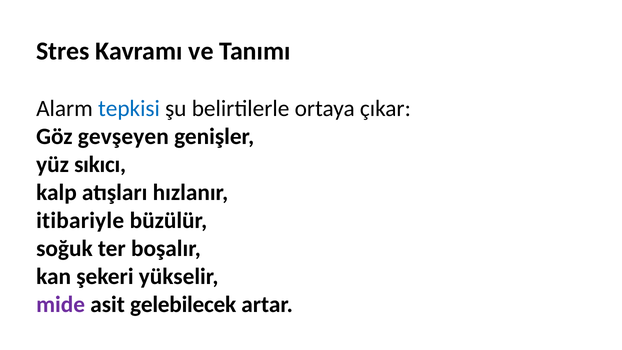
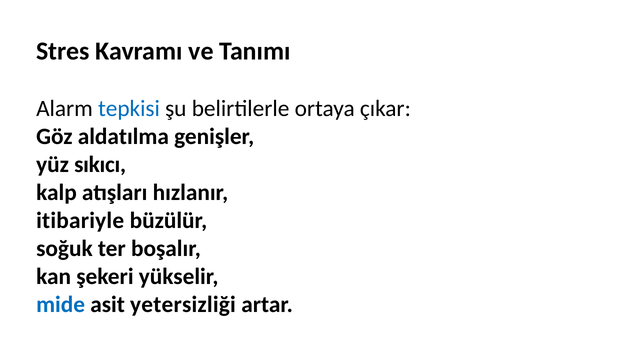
gevşeyen: gevşeyen -> aldatılma
mide colour: purple -> blue
gelebilecek: gelebilecek -> yetersizliği
